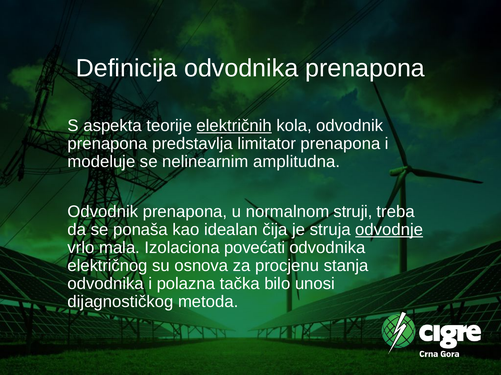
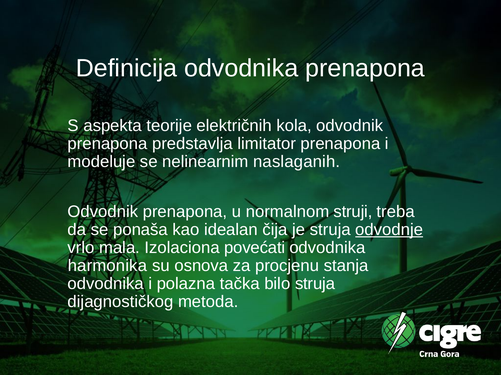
električnih underline: present -> none
amplitudna: amplitudna -> naslaganih
električnog: električnog -> harmonika
bilo unosi: unosi -> struja
